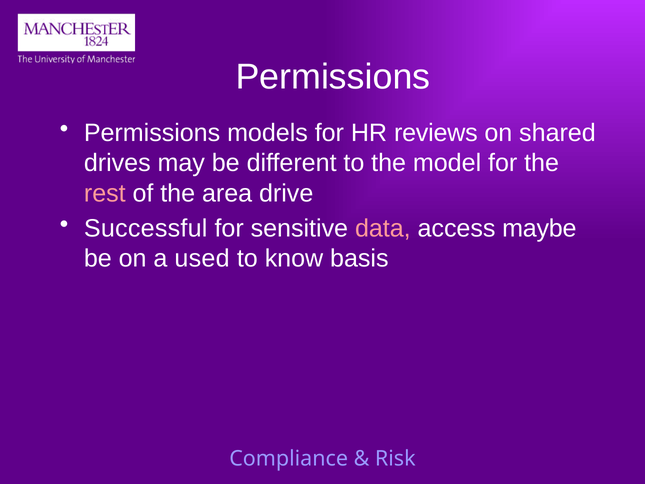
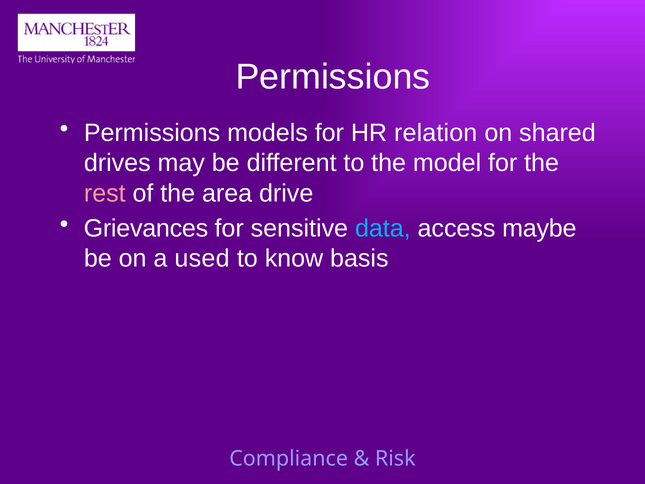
reviews: reviews -> relation
Successful: Successful -> Grievances
data colour: pink -> light blue
